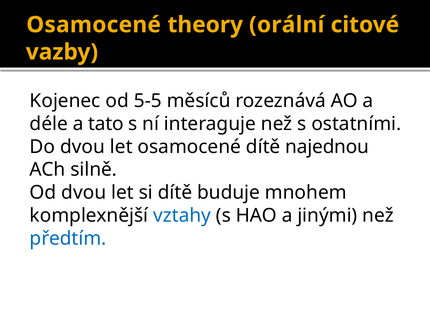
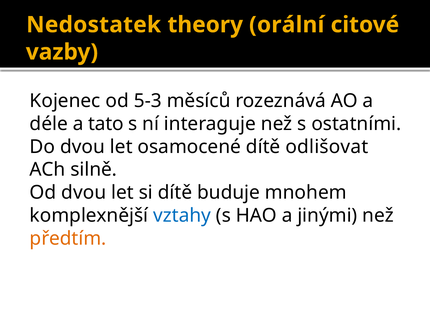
Osamocené at (94, 25): Osamocené -> Nedostatek
5-5: 5-5 -> 5-3
najednou: najednou -> odlišovat
předtím colour: blue -> orange
